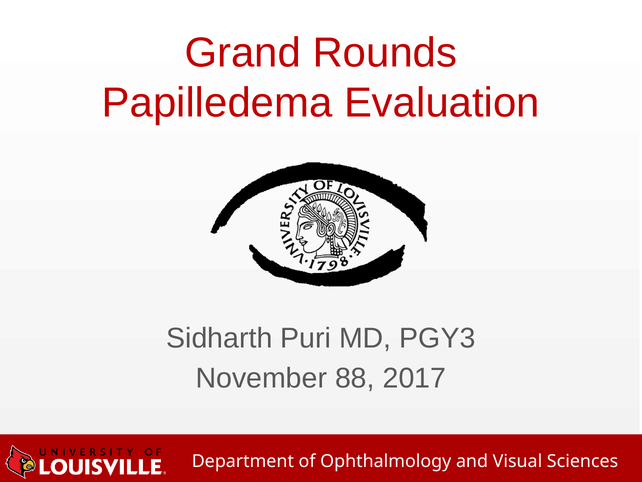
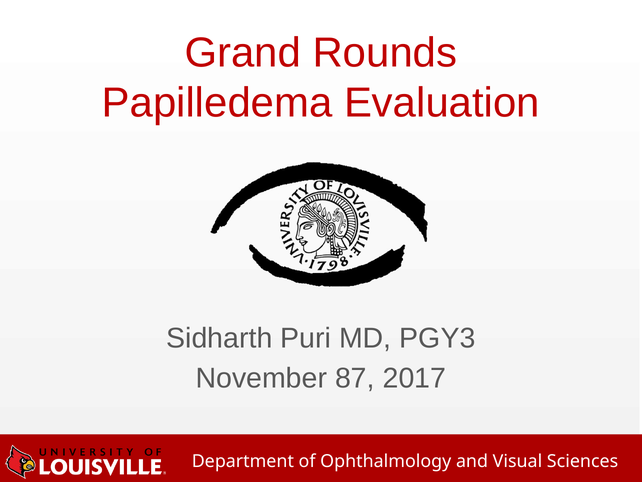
88: 88 -> 87
